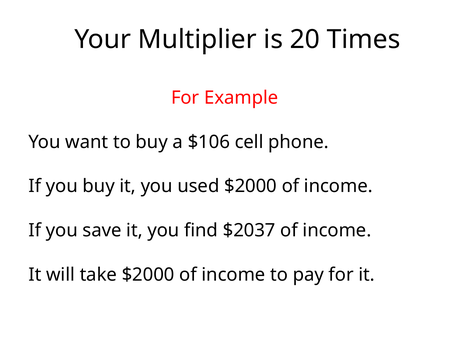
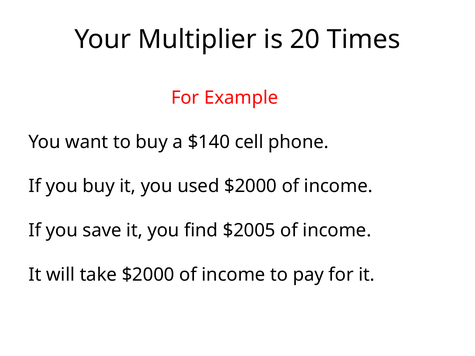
$106: $106 -> $140
$2037: $2037 -> $2005
